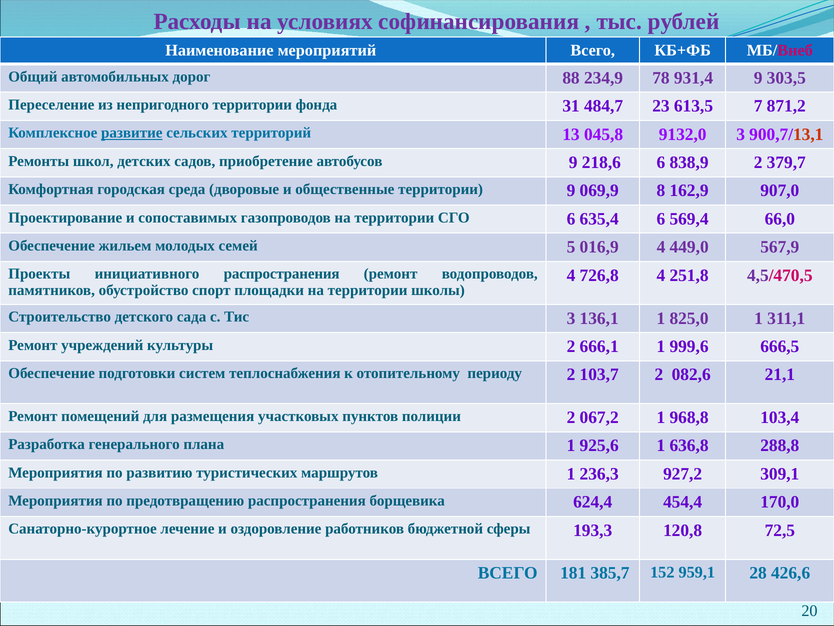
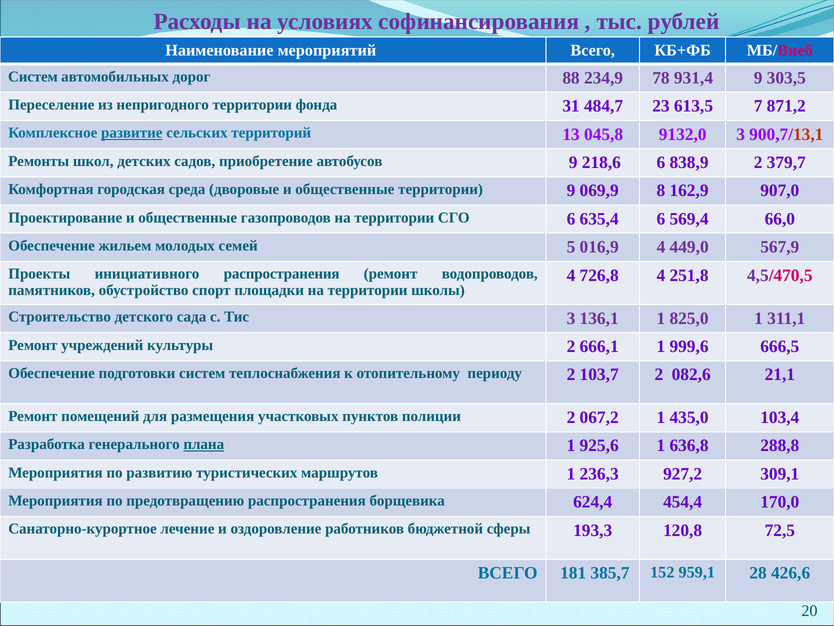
Общий at (33, 77): Общий -> Систем
Проектирование и сопоставимых: сопоставимых -> общественные
968,8: 968,8 -> 435,0
плана underline: none -> present
